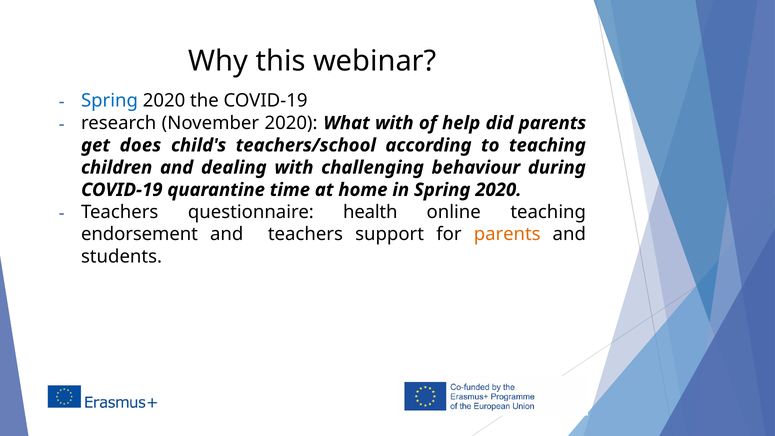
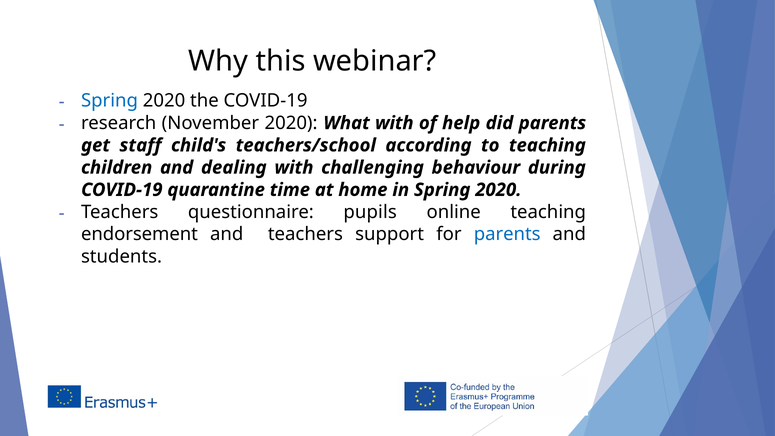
does: does -> staff
health: health -> pupils
parents at (507, 234) colour: orange -> blue
